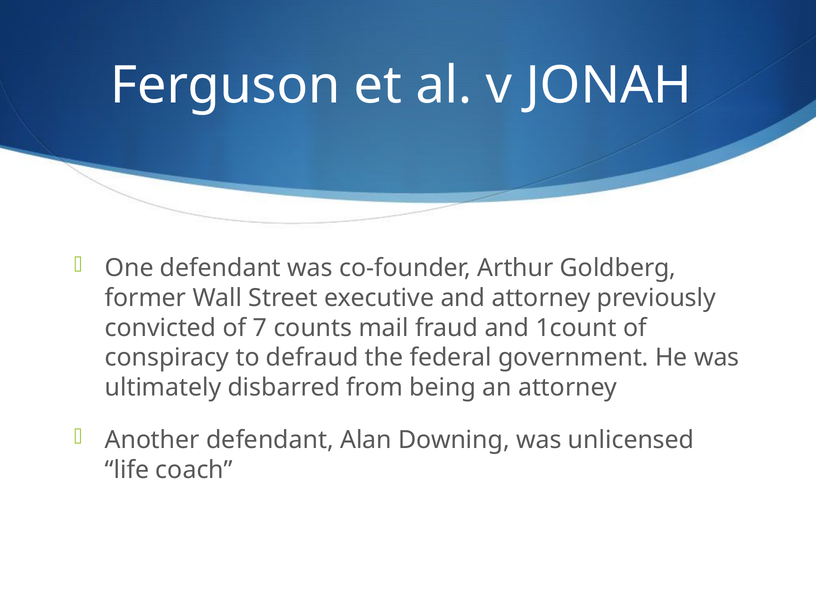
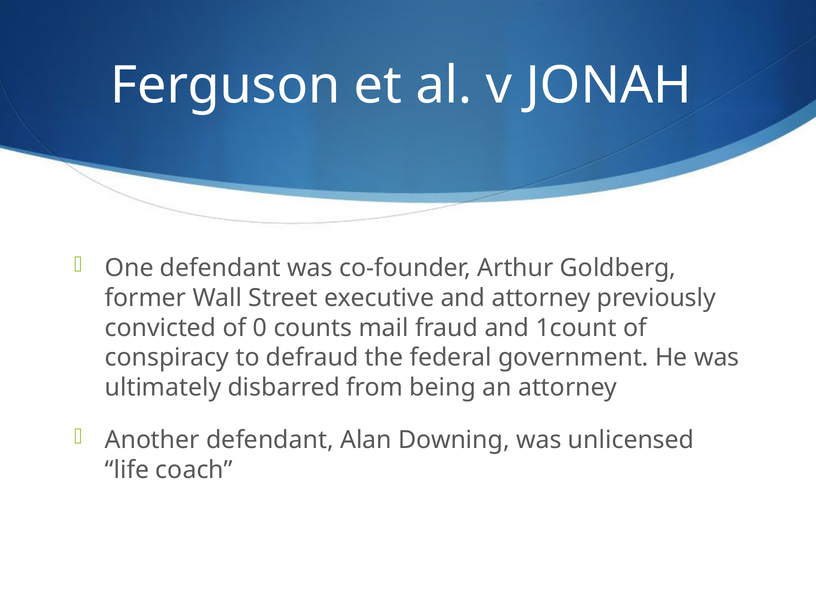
7: 7 -> 0
